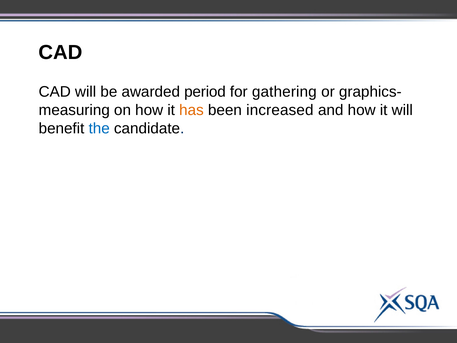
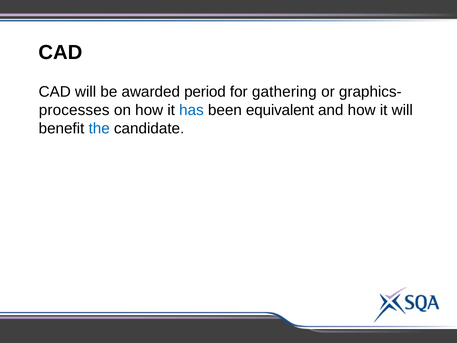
measuring: measuring -> processes
has colour: orange -> blue
increased: increased -> equivalent
